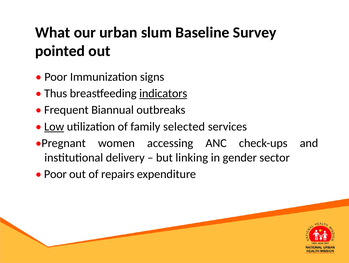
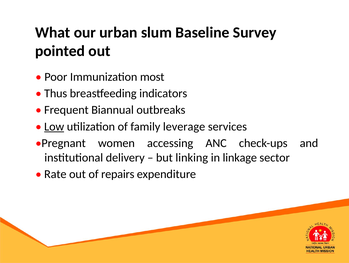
signs: signs -> most
indicators underline: present -> none
selected: selected -> leverage
gender: gender -> linkage
Poor at (55, 175): Poor -> Rate
